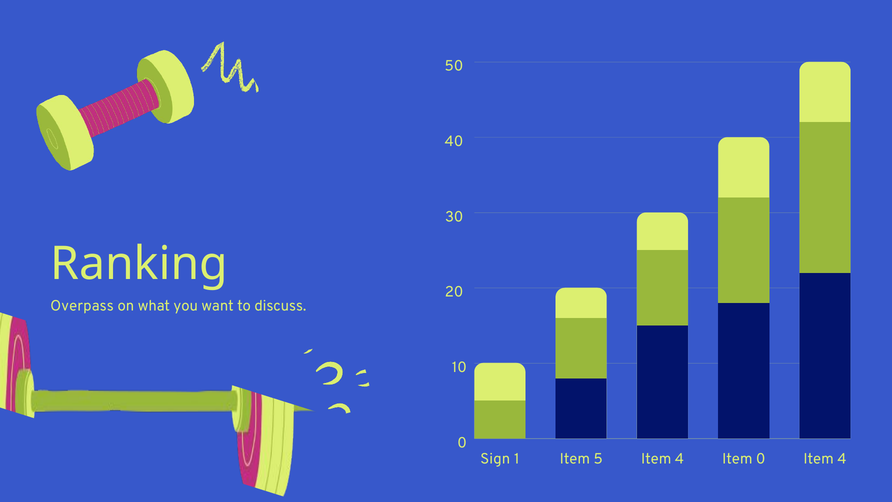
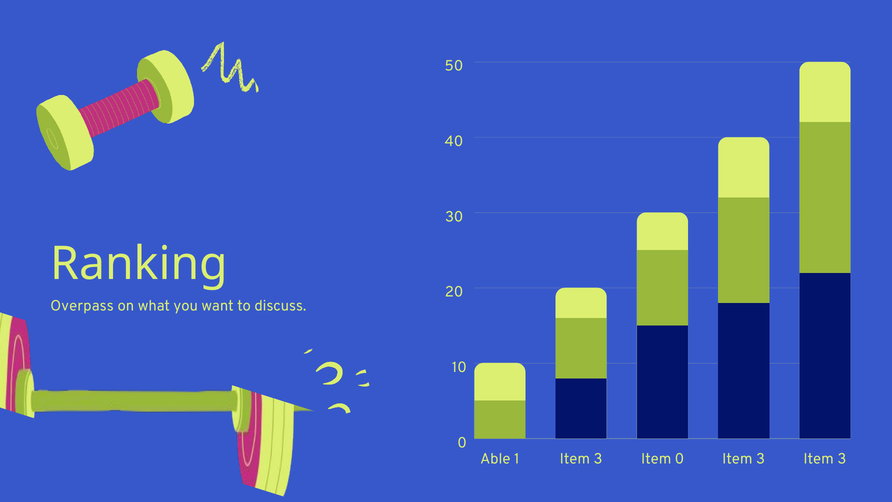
Sign: Sign -> Able
1 Item 5: 5 -> 3
4 at (679, 459): 4 -> 0
0 at (761, 459): 0 -> 3
4 at (842, 459): 4 -> 3
